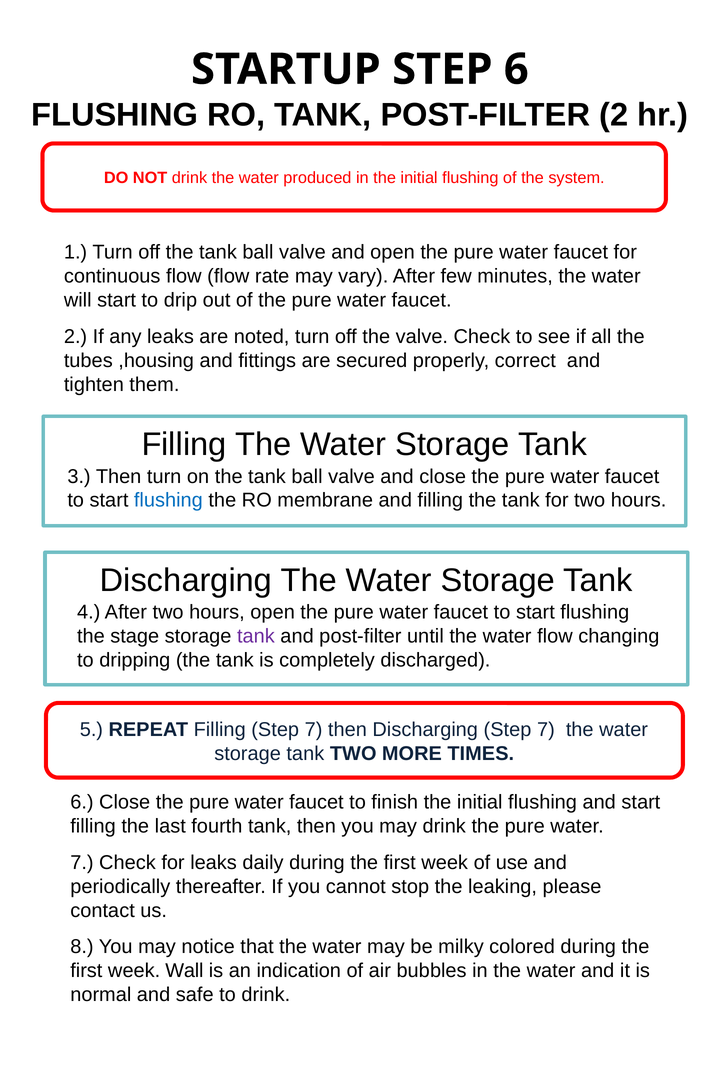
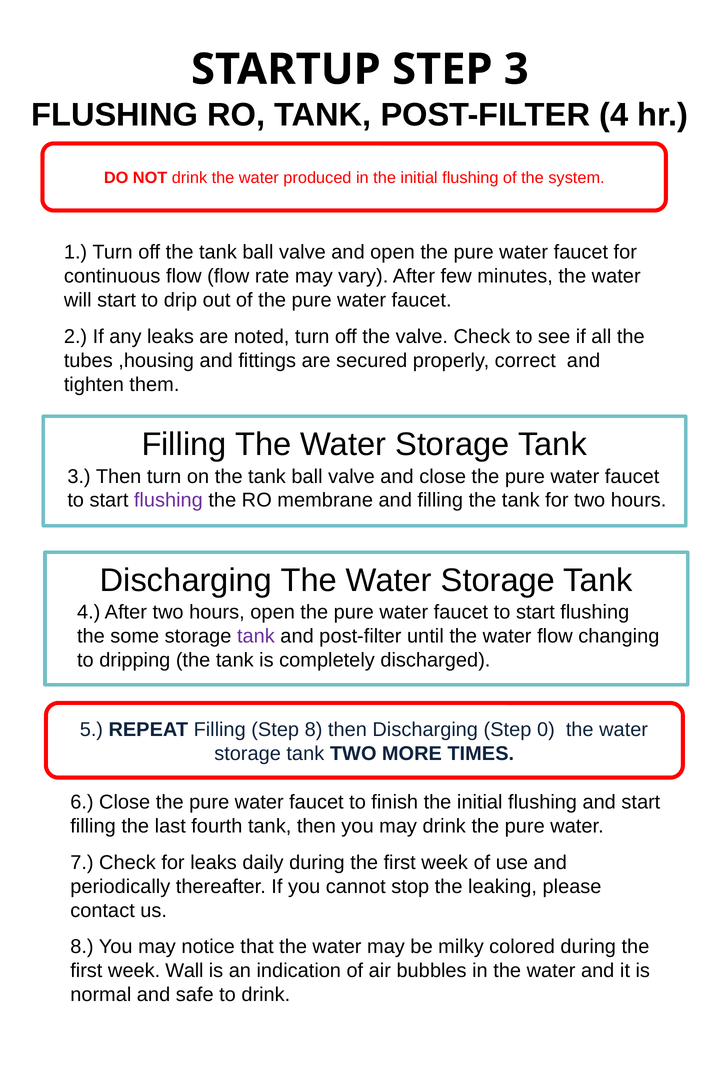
STEP 6: 6 -> 3
POST-FILTER 2: 2 -> 4
flushing at (168, 500) colour: blue -> purple
stage: stage -> some
Filling Step 7: 7 -> 8
Discharging Step 7: 7 -> 0
